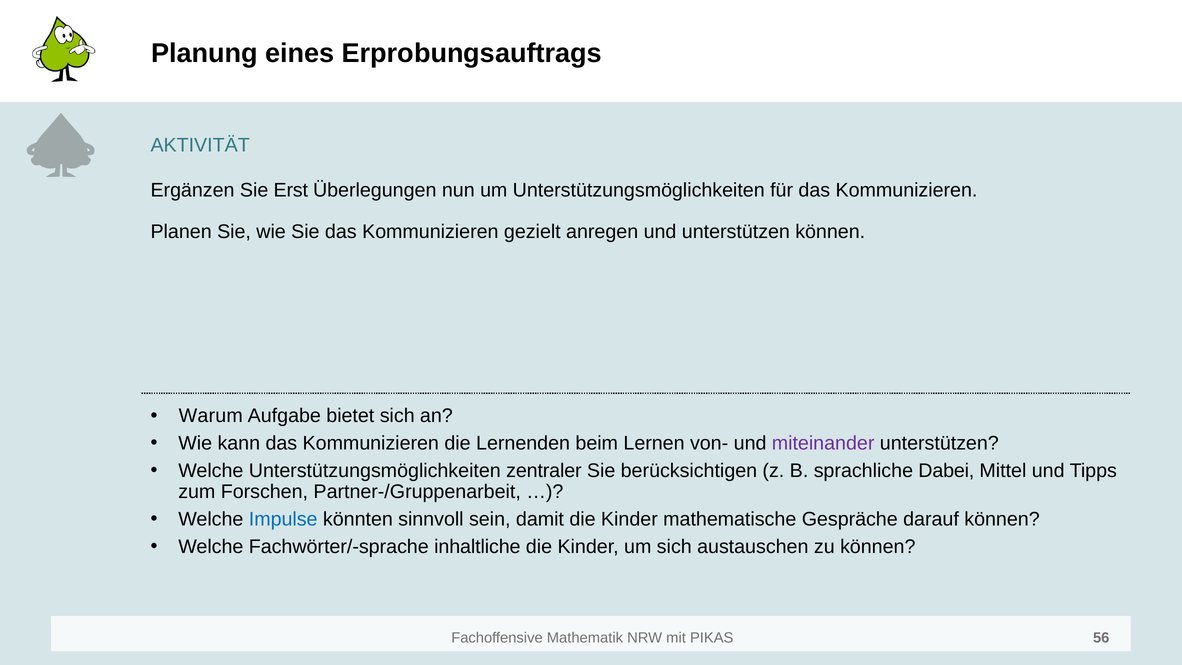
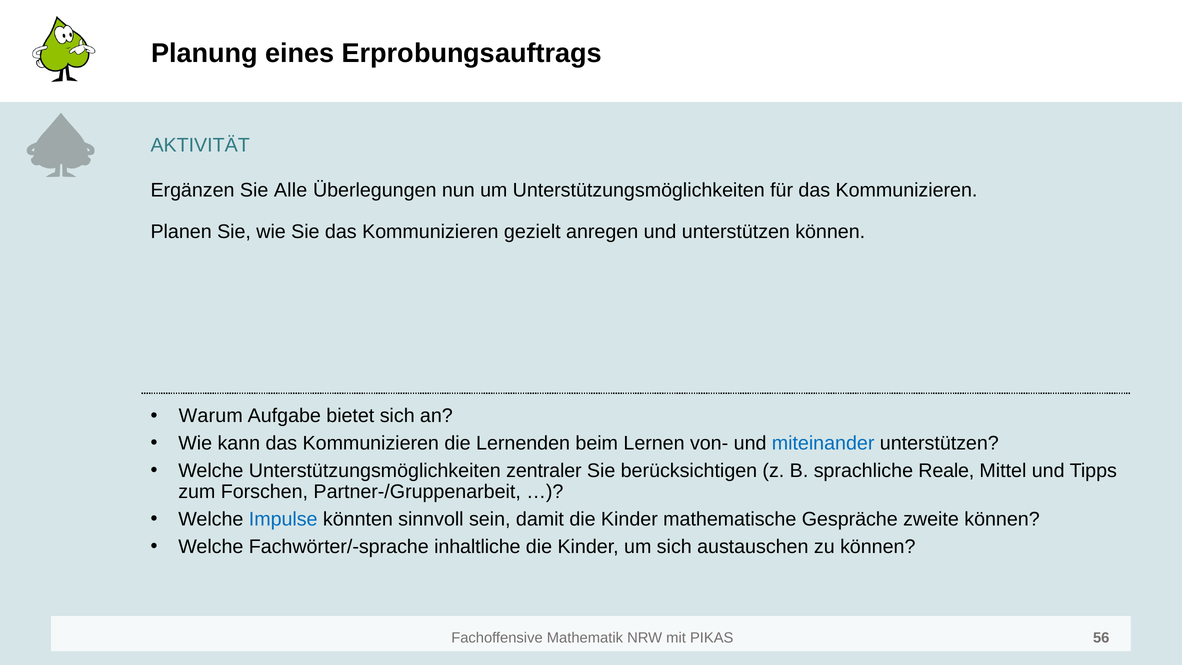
Erst: Erst -> Alle
miteinander colour: purple -> blue
Dabei: Dabei -> Reale
darauf: darauf -> zweite
